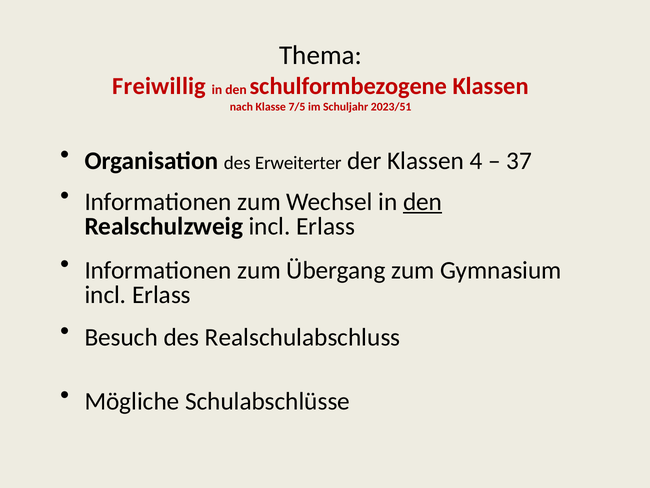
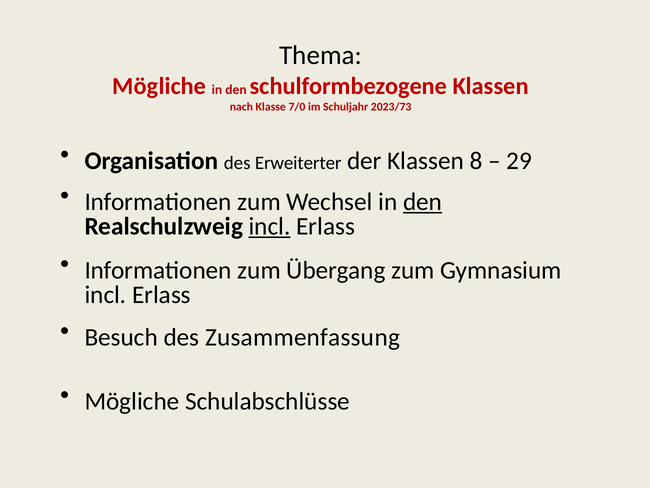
Freiwillig at (159, 86): Freiwillig -> Mögliche
7/5: 7/5 -> 7/0
2023/51: 2023/51 -> 2023/73
4: 4 -> 8
37: 37 -> 29
incl at (270, 226) underline: none -> present
Realschulabschluss: Realschulabschluss -> Zusammenfassung
